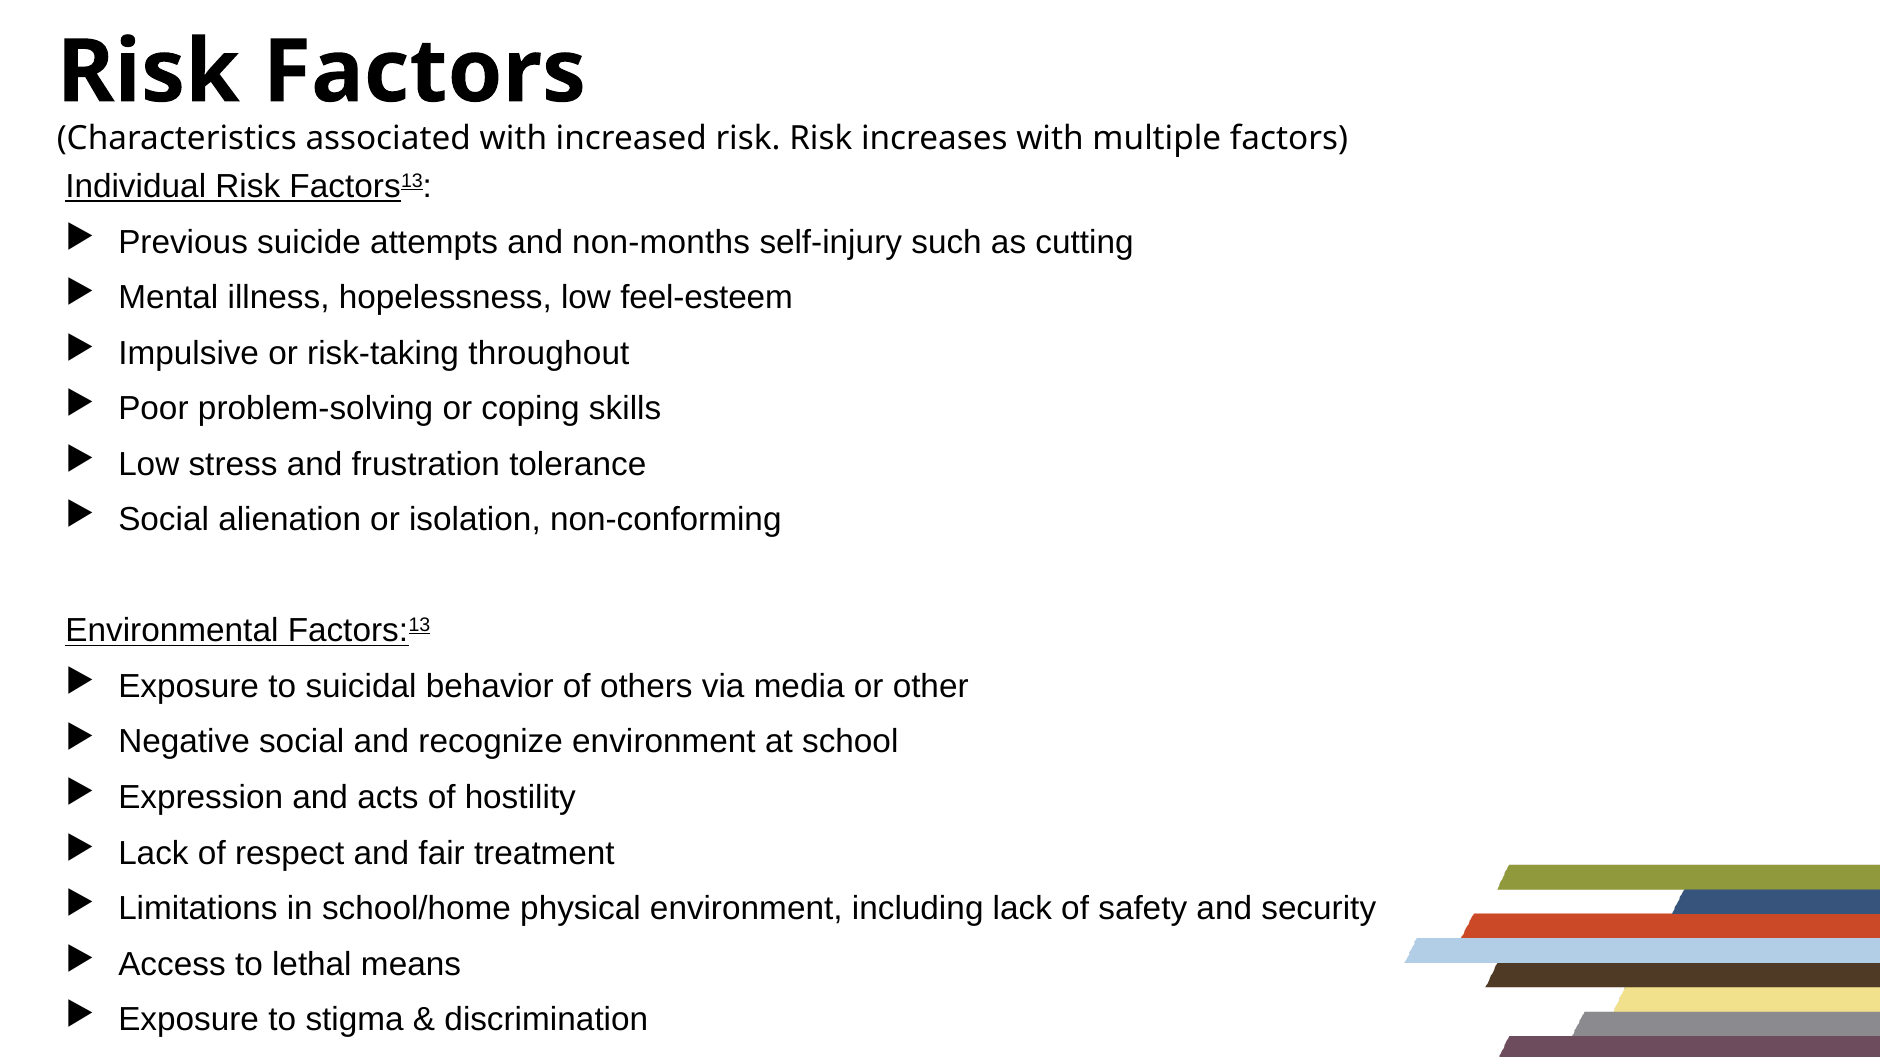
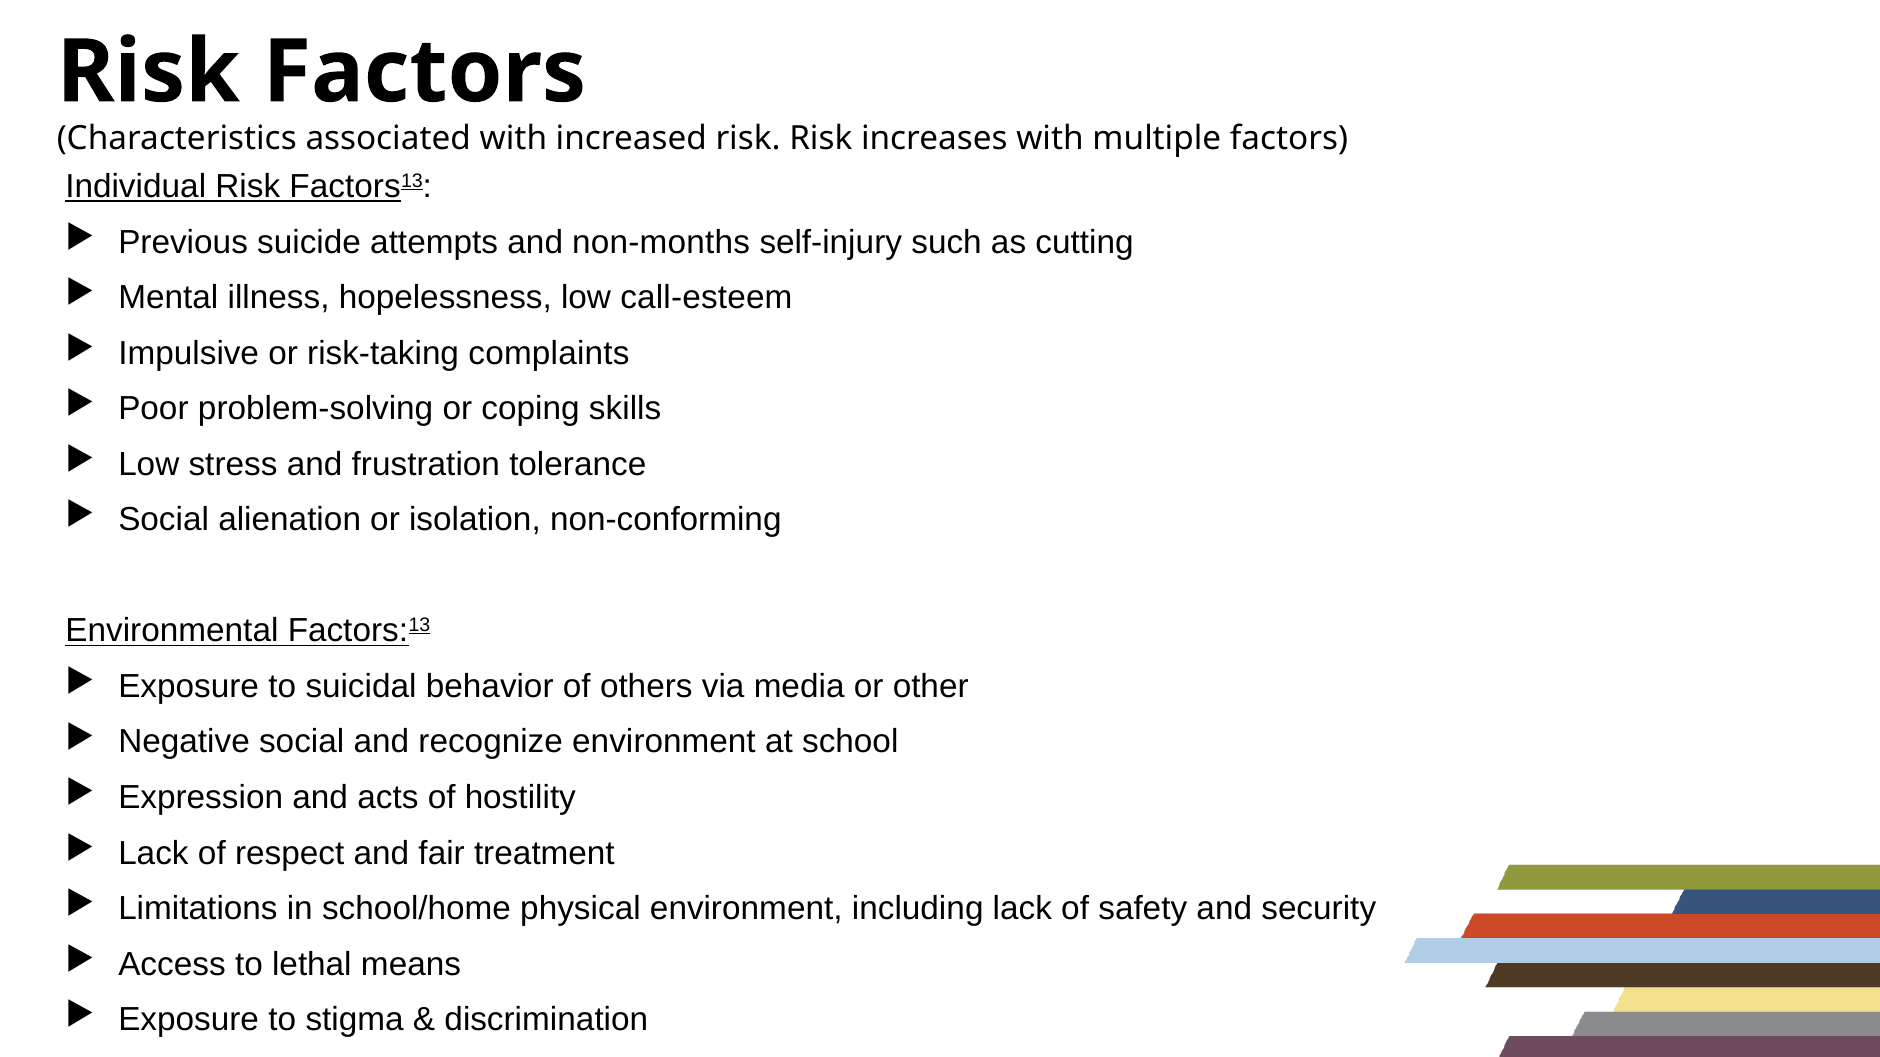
feel-esteem: feel-esteem -> call-esteem
throughout: throughout -> complaints
